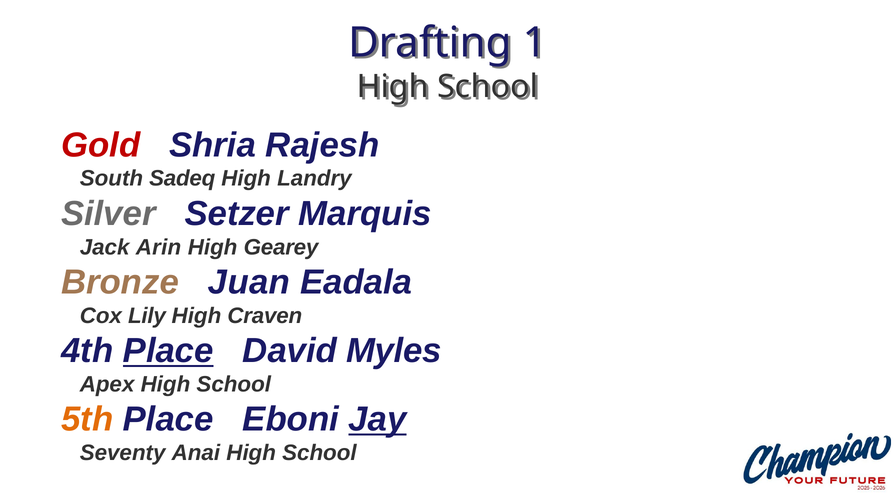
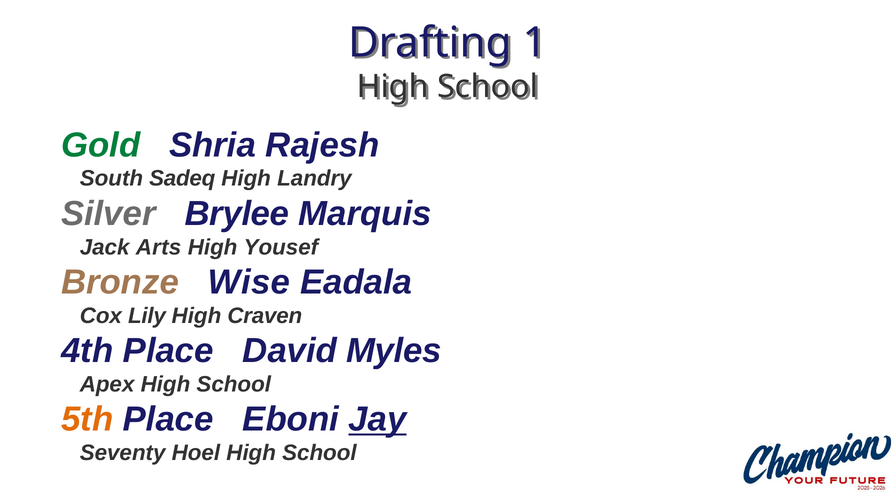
Gold colour: red -> green
Setzer: Setzer -> Brylee
Arin: Arin -> Arts
Gearey: Gearey -> Yousef
Juan: Juan -> Wise
Place at (168, 351) underline: present -> none
Anai: Anai -> Hoel
